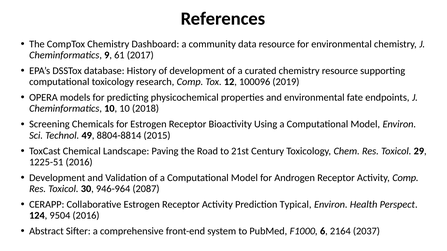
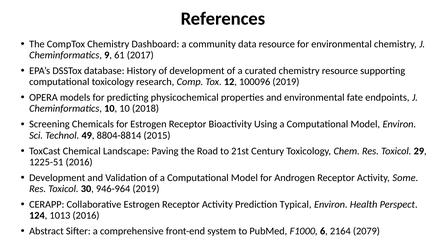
Activity Comp: Comp -> Some
946-964 2087: 2087 -> 2019
9504: 9504 -> 1013
2037: 2037 -> 2079
